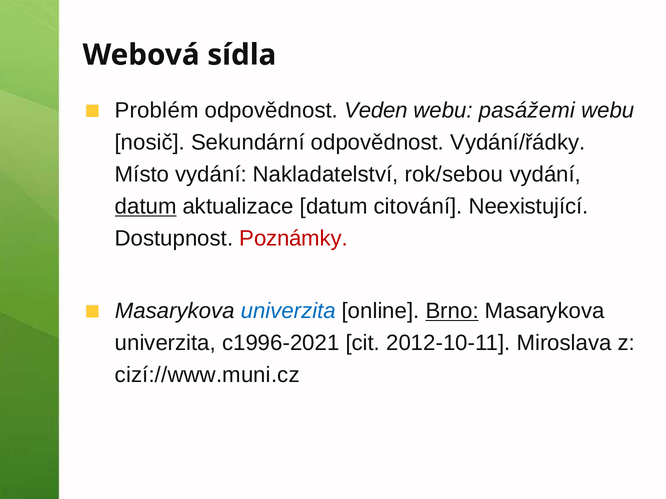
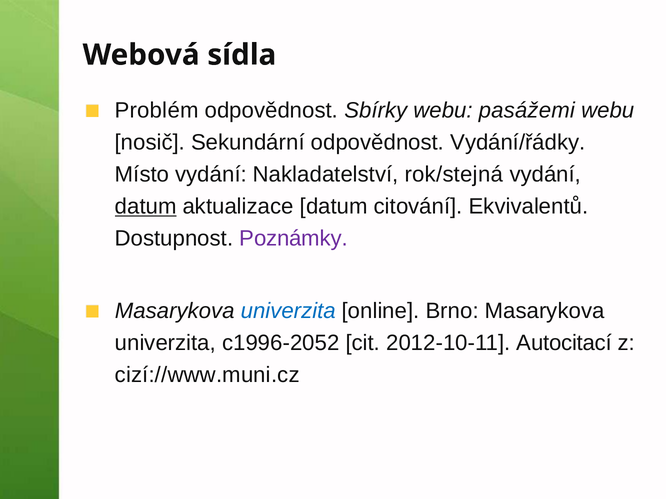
Veden: Veden -> Sbírky
rok/sebou: rok/sebou -> rok/stejná
Neexistující: Neexistující -> Ekvivalentů
Poznámky colour: red -> purple
Brno underline: present -> none
c1996-2021: c1996-2021 -> c1996-2052
Miroslava: Miroslava -> Autocitací
